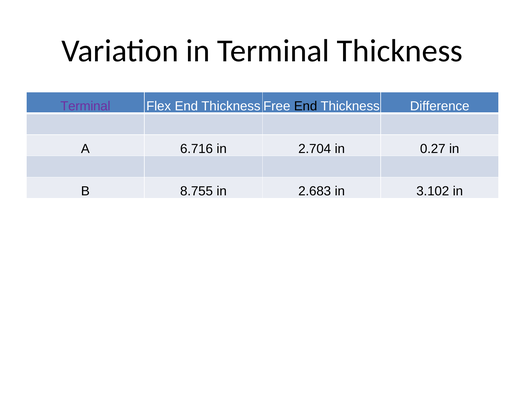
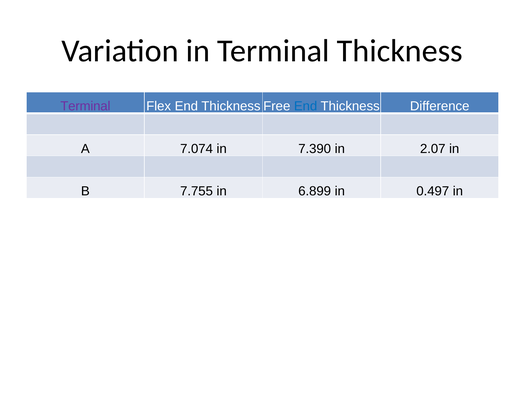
End at (306, 106) colour: black -> blue
6.716: 6.716 -> 7.074
2.704: 2.704 -> 7.390
0.27: 0.27 -> 2.07
8.755: 8.755 -> 7.755
2.683: 2.683 -> 6.899
3.102: 3.102 -> 0.497
